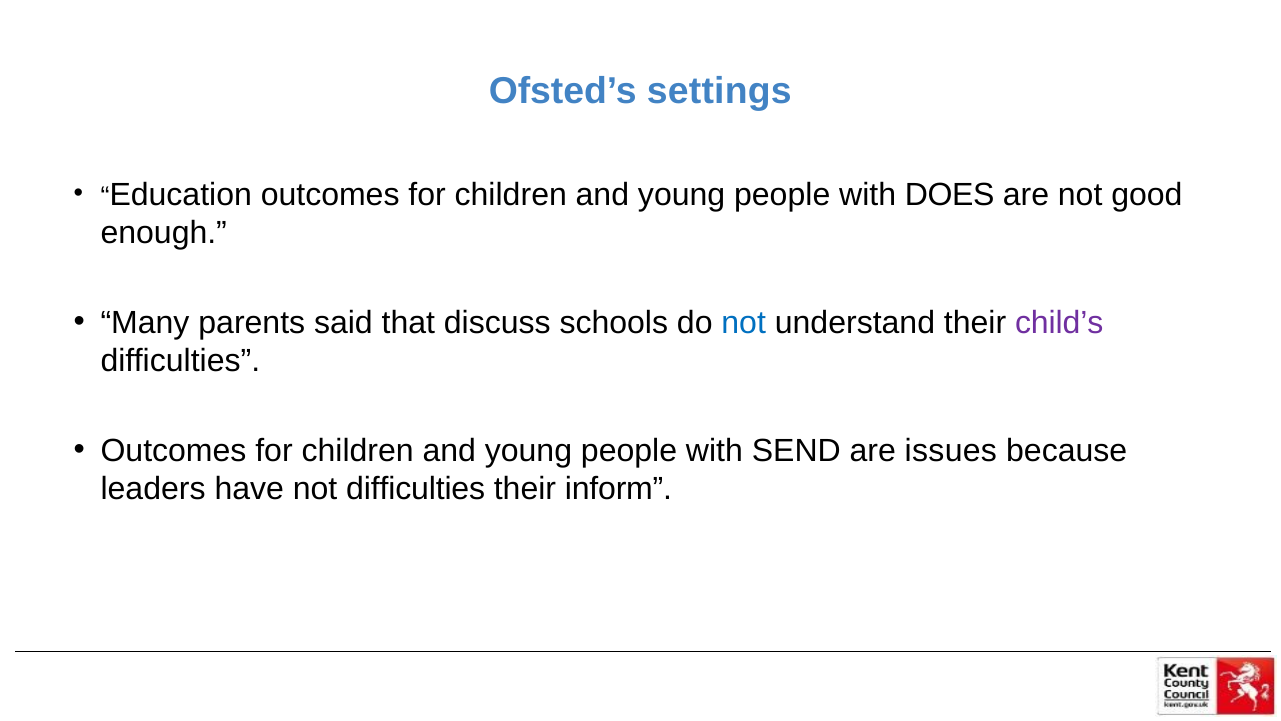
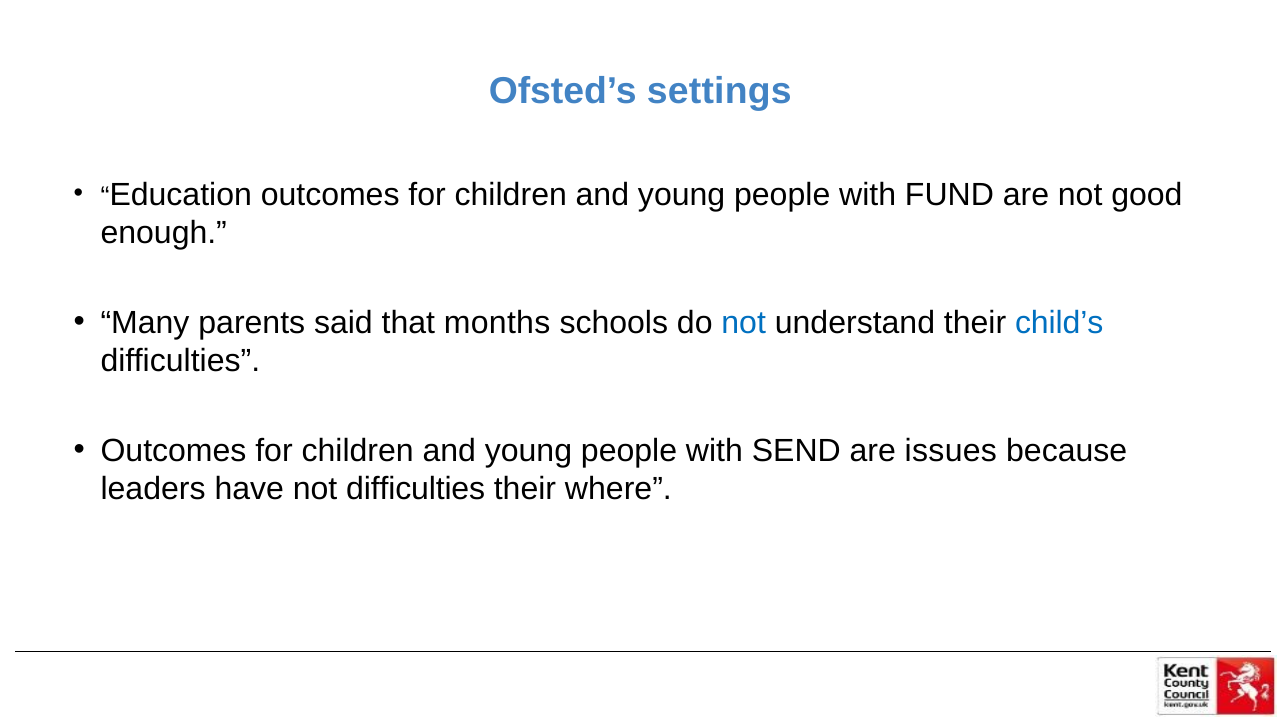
DOES: DOES -> FUND
discuss: discuss -> months
child’s colour: purple -> blue
inform: inform -> where
